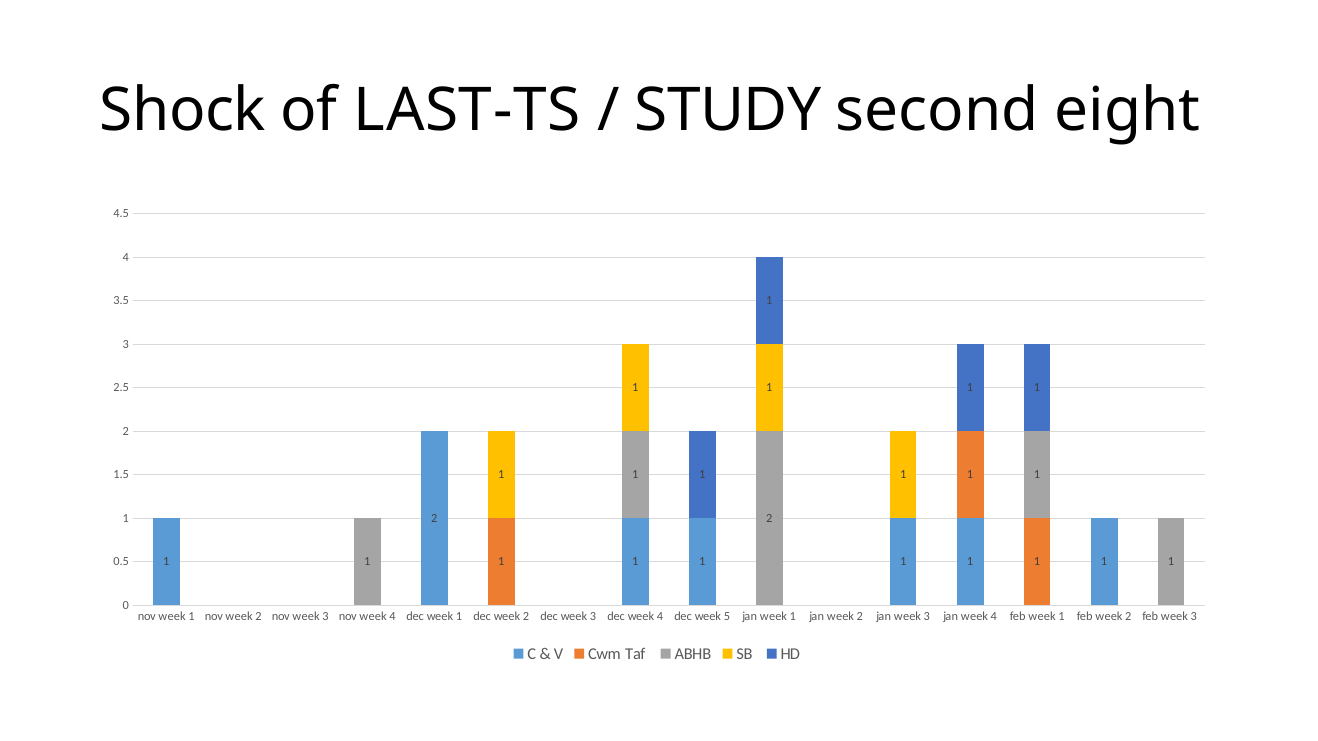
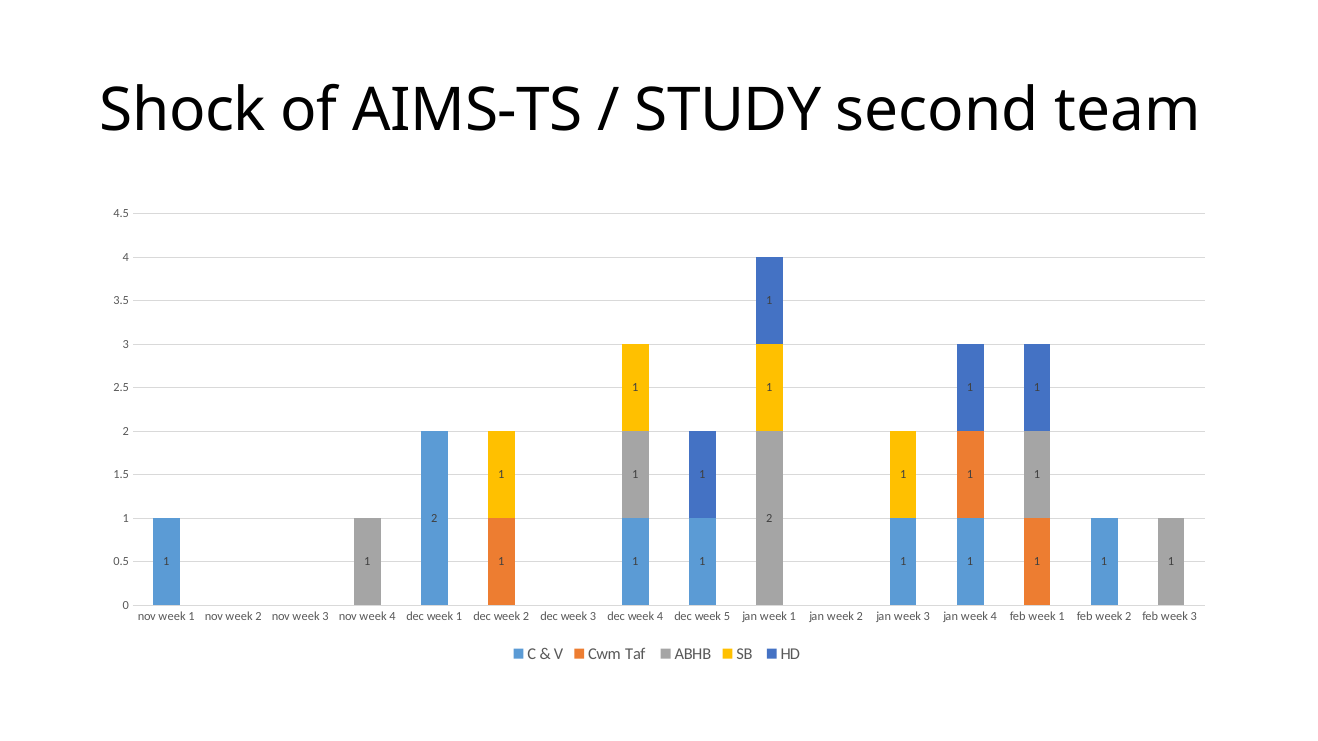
LAST-TS: LAST-TS -> AIMS-TS
eight: eight -> team
